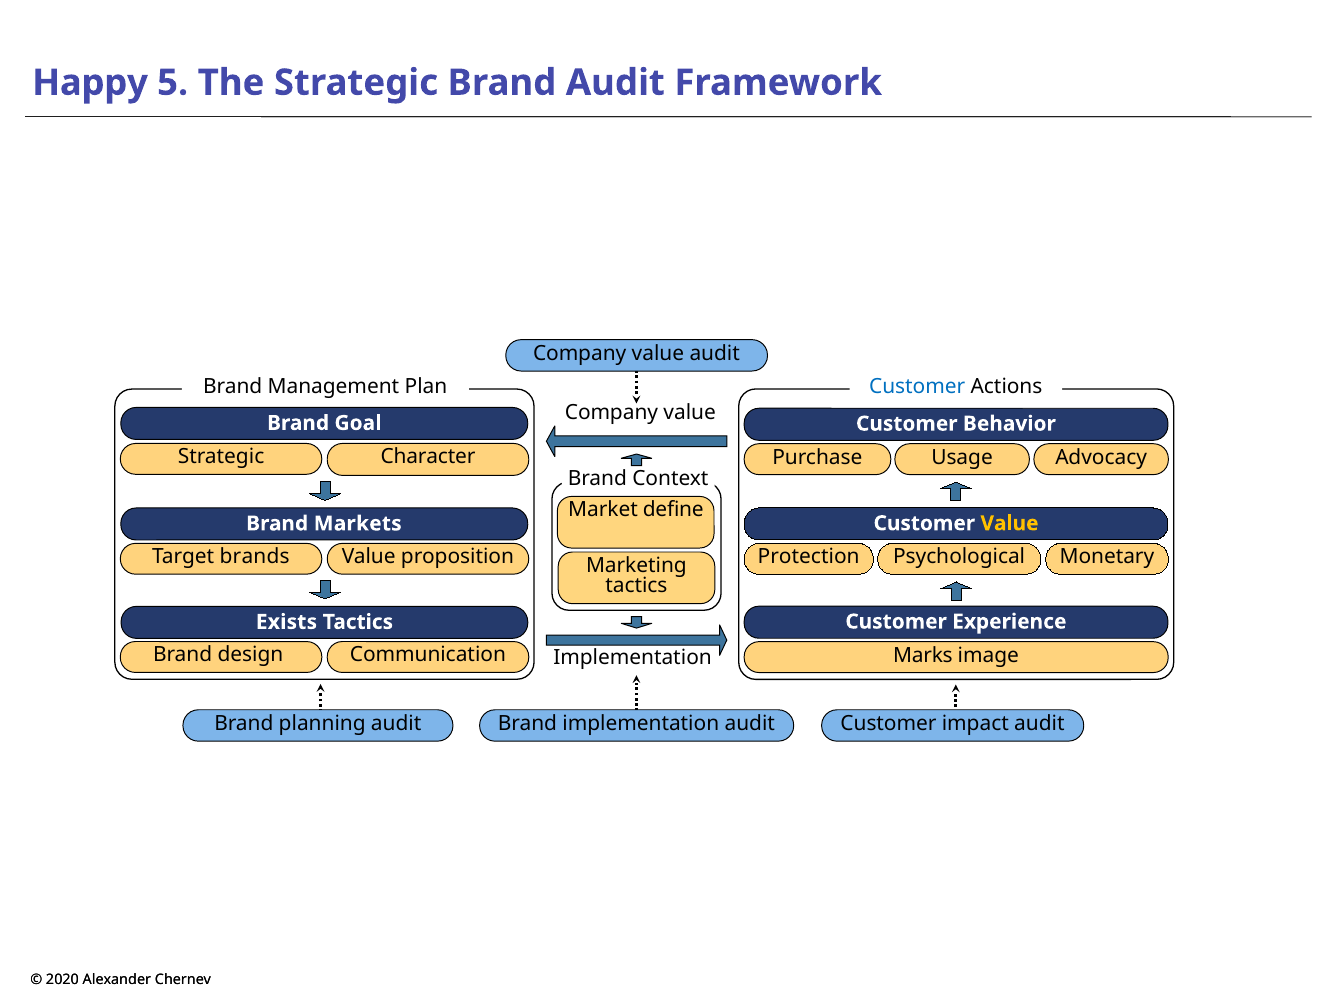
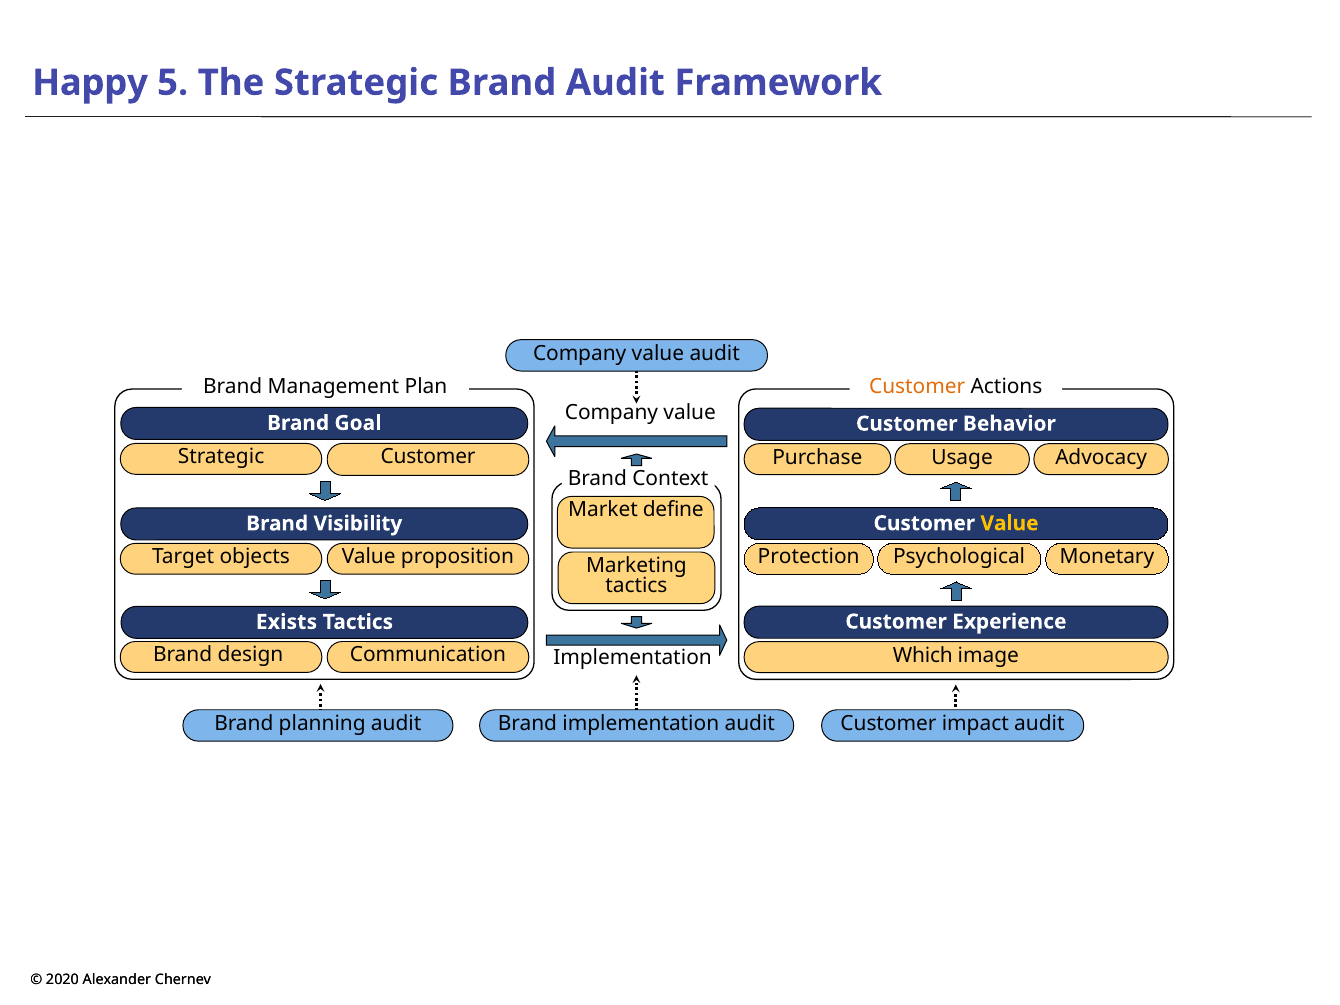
Customer at (917, 387) colour: blue -> orange
Strategic Character: Character -> Customer
Markets: Markets -> Visibility
brands: brands -> objects
Marks: Marks -> Which
